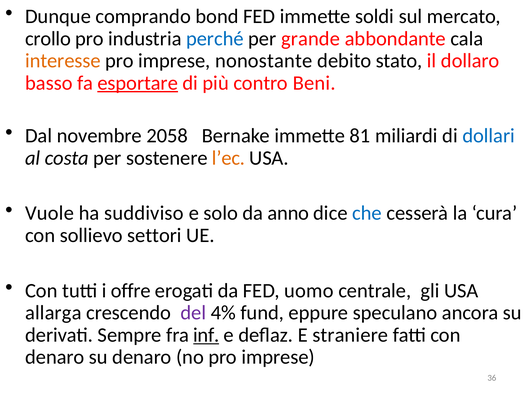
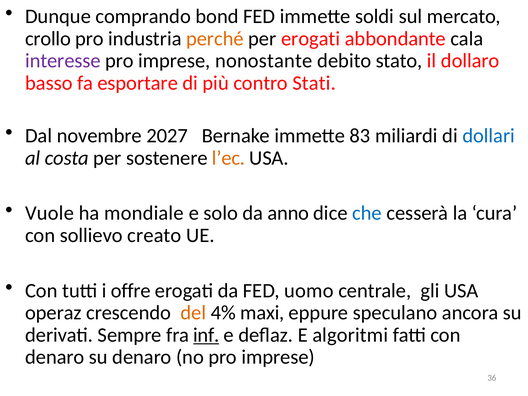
perché colour: blue -> orange
per grande: grande -> erogati
interesse colour: orange -> purple
esportare underline: present -> none
Beni: Beni -> Stati
2058: 2058 -> 2027
81: 81 -> 83
suddiviso: suddiviso -> mondiale
settori: settori -> creato
allarga: allarga -> operaz
del colour: purple -> orange
fund: fund -> maxi
straniere: straniere -> algoritmi
